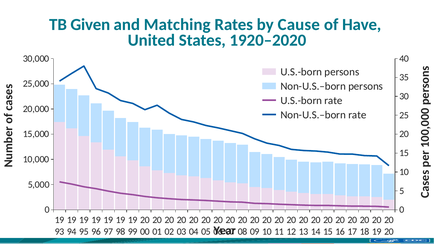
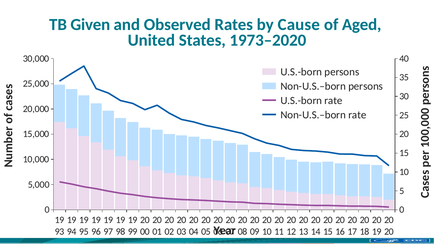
Matching: Matching -> Observed
Have: Have -> Aged
1920–2020: 1920–2020 -> 1973–2020
